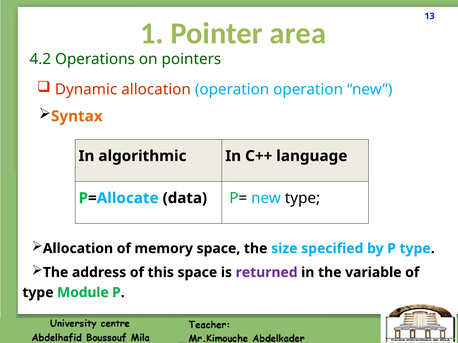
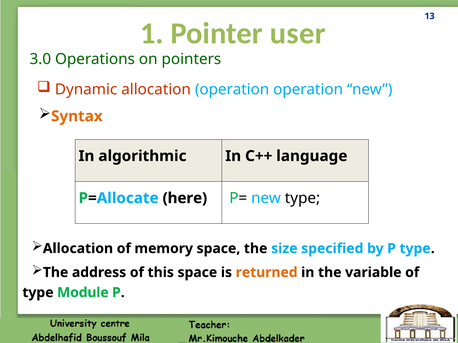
area: area -> user
4.2: 4.2 -> 3.0
data: data -> here
returned colour: purple -> orange
